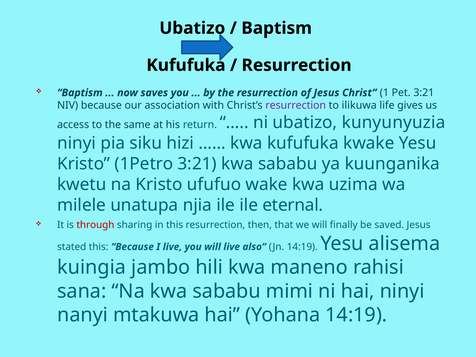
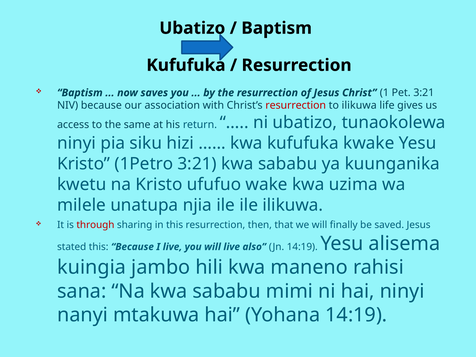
resurrection at (296, 105) colour: purple -> red
kunyunyuzia: kunyunyuzia -> tunaokolewa
ile eternal: eternal -> ilikuwa
